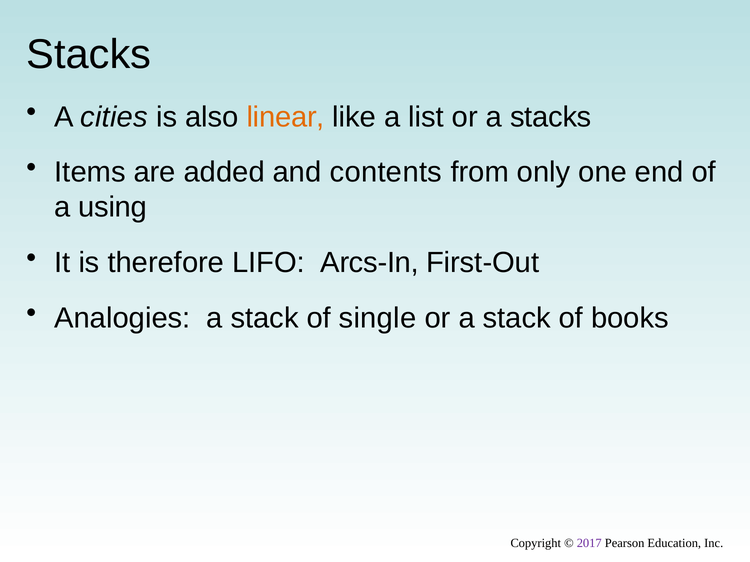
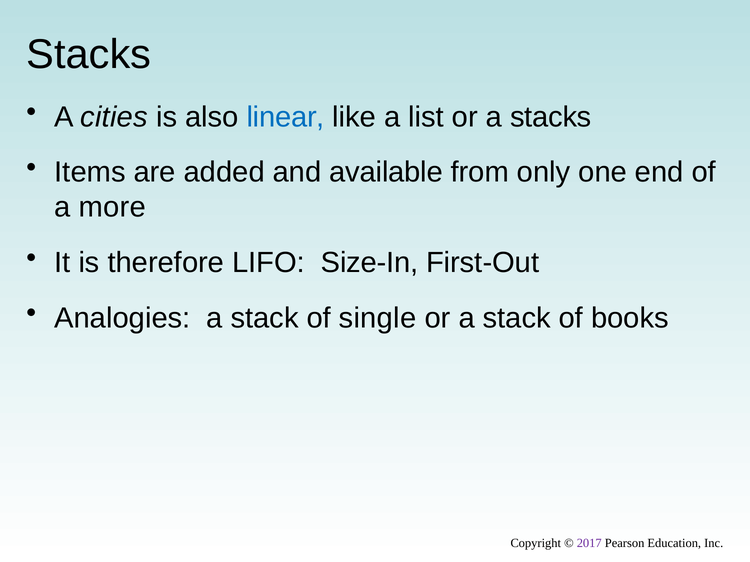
linear colour: orange -> blue
contents: contents -> available
using: using -> more
Arcs-In: Arcs-In -> Size-In
